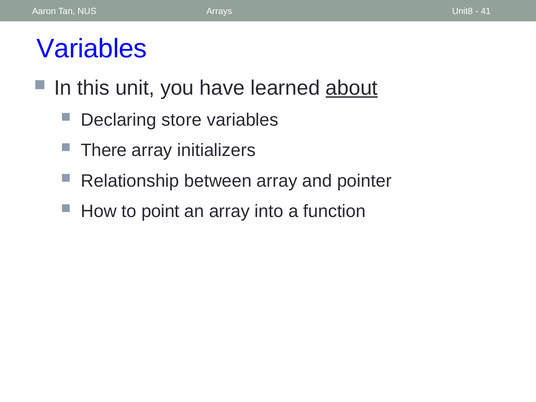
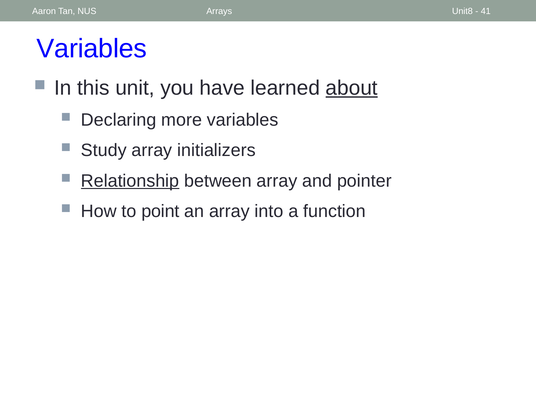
store: store -> more
There: There -> Study
Relationship underline: none -> present
